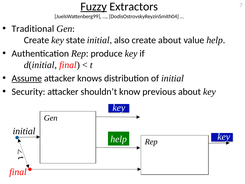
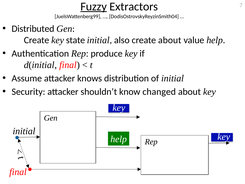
Traditional: Traditional -> Distributed
Assume underline: present -> none
previous: previous -> changed
